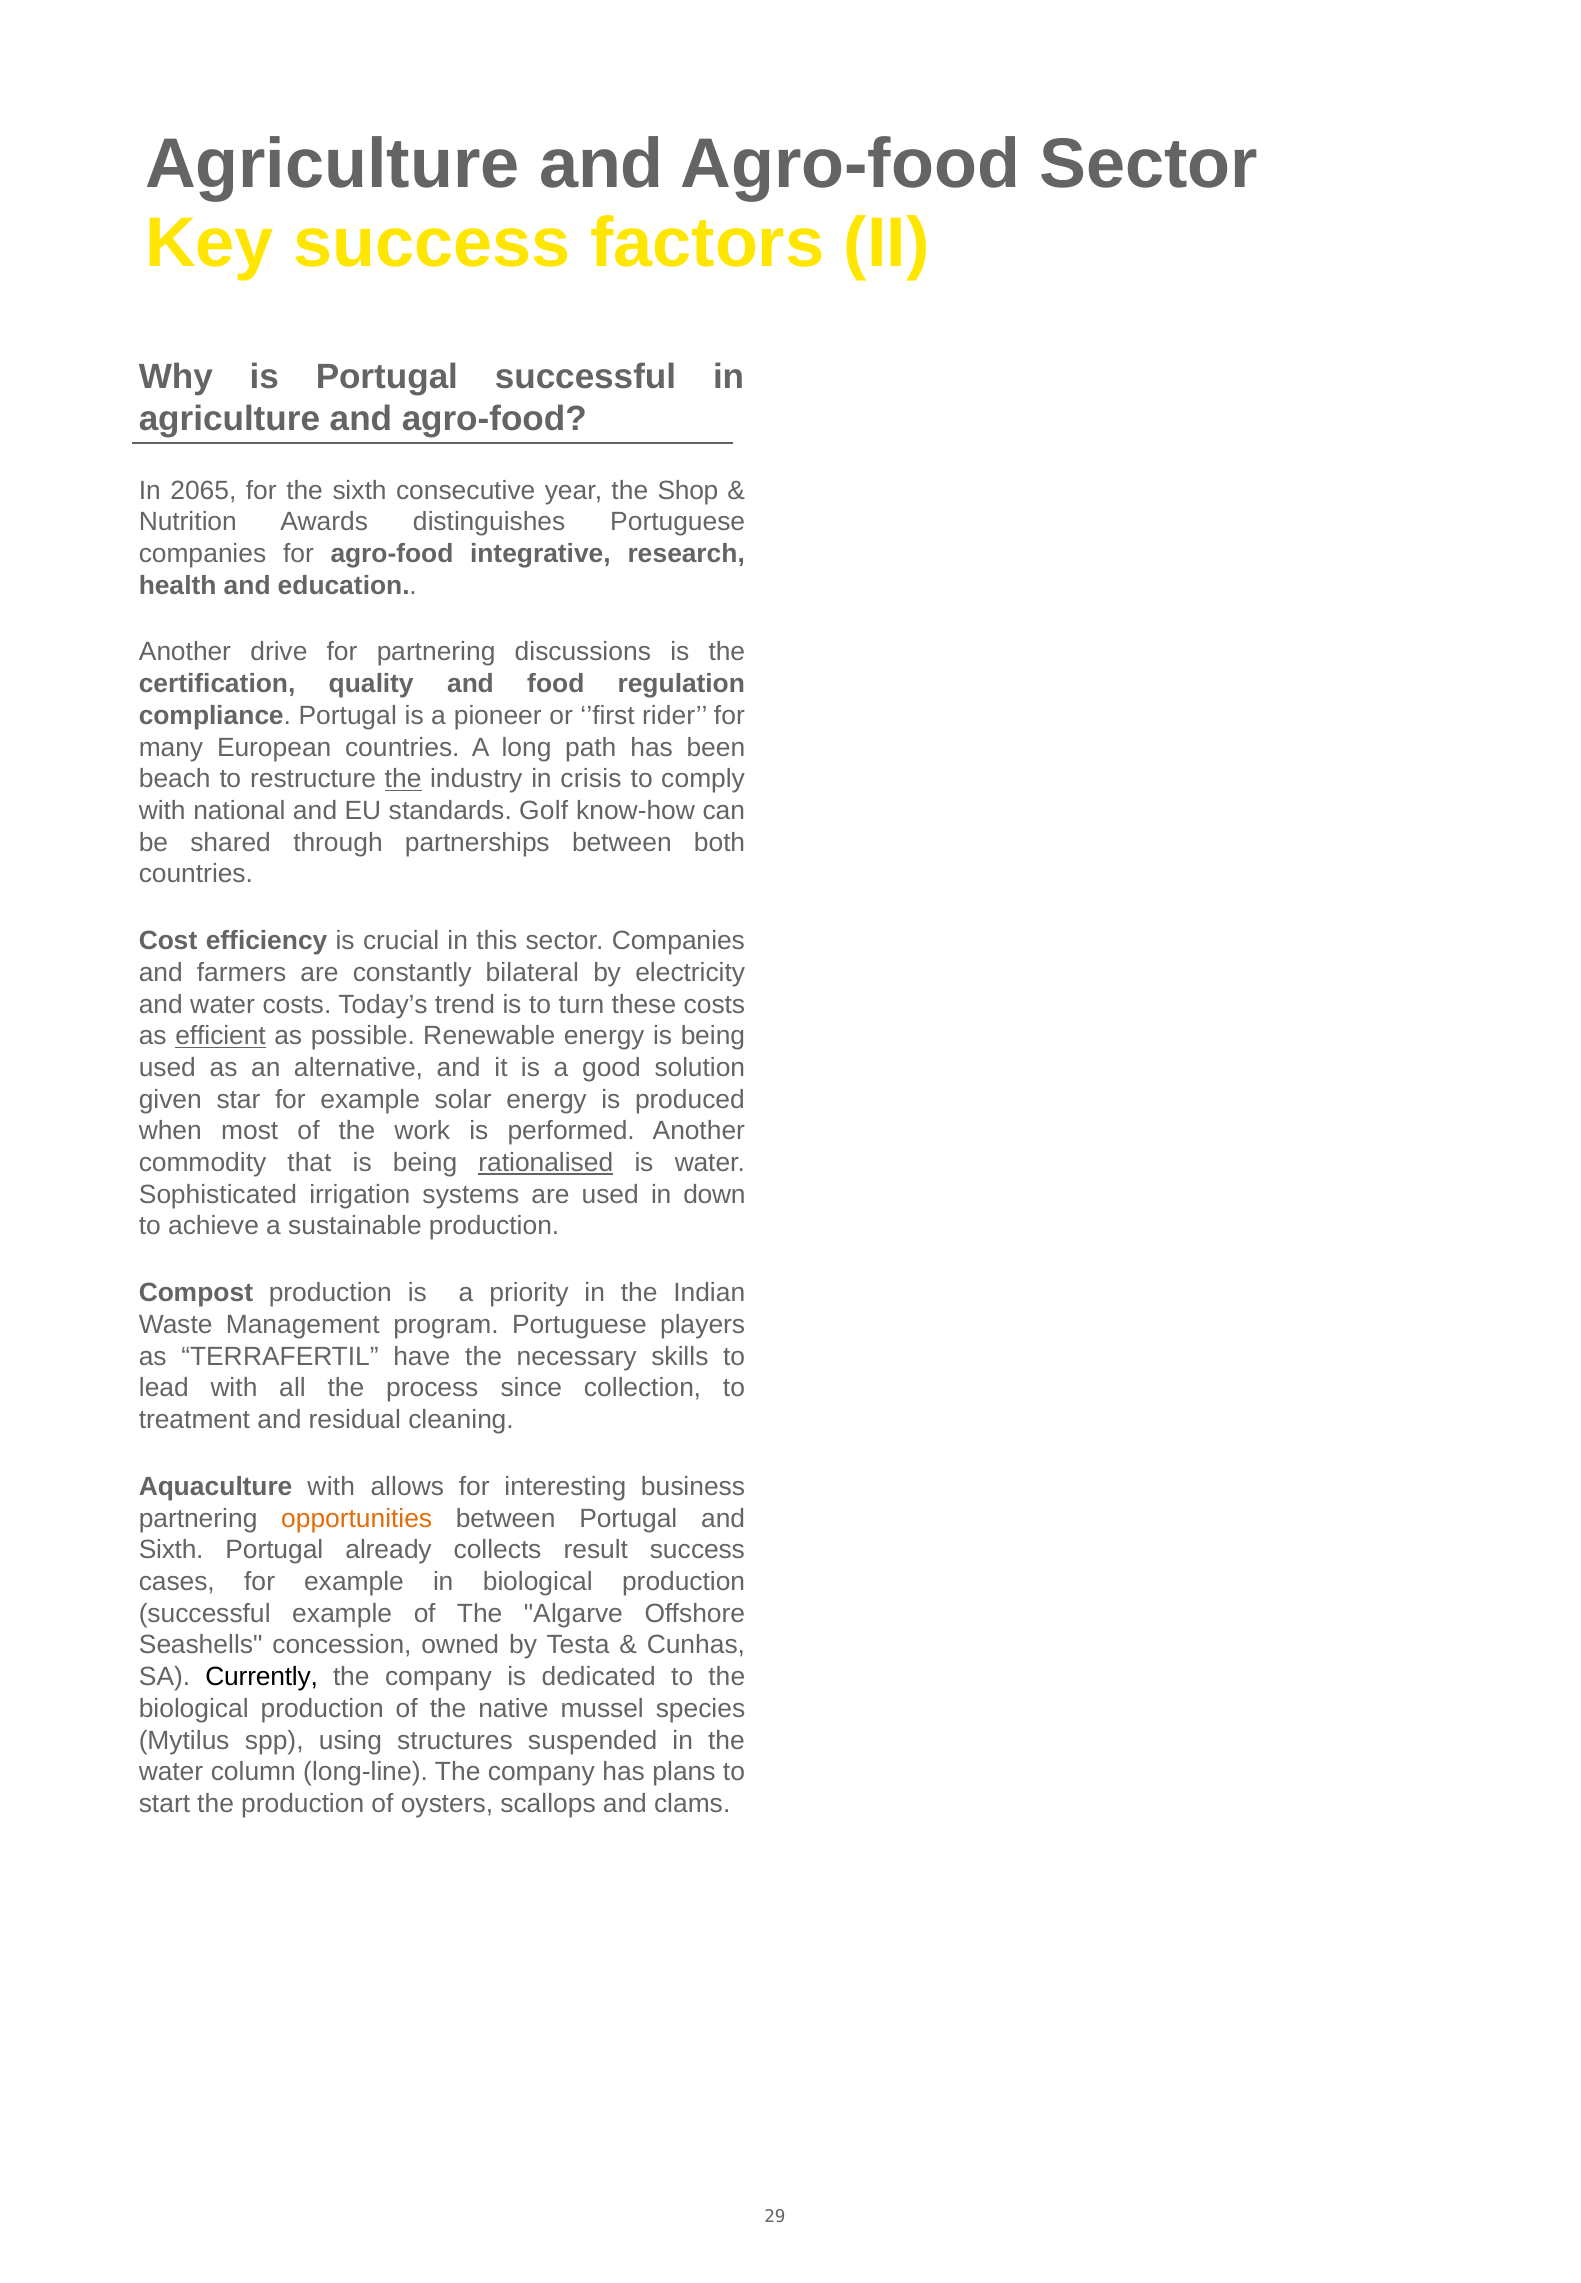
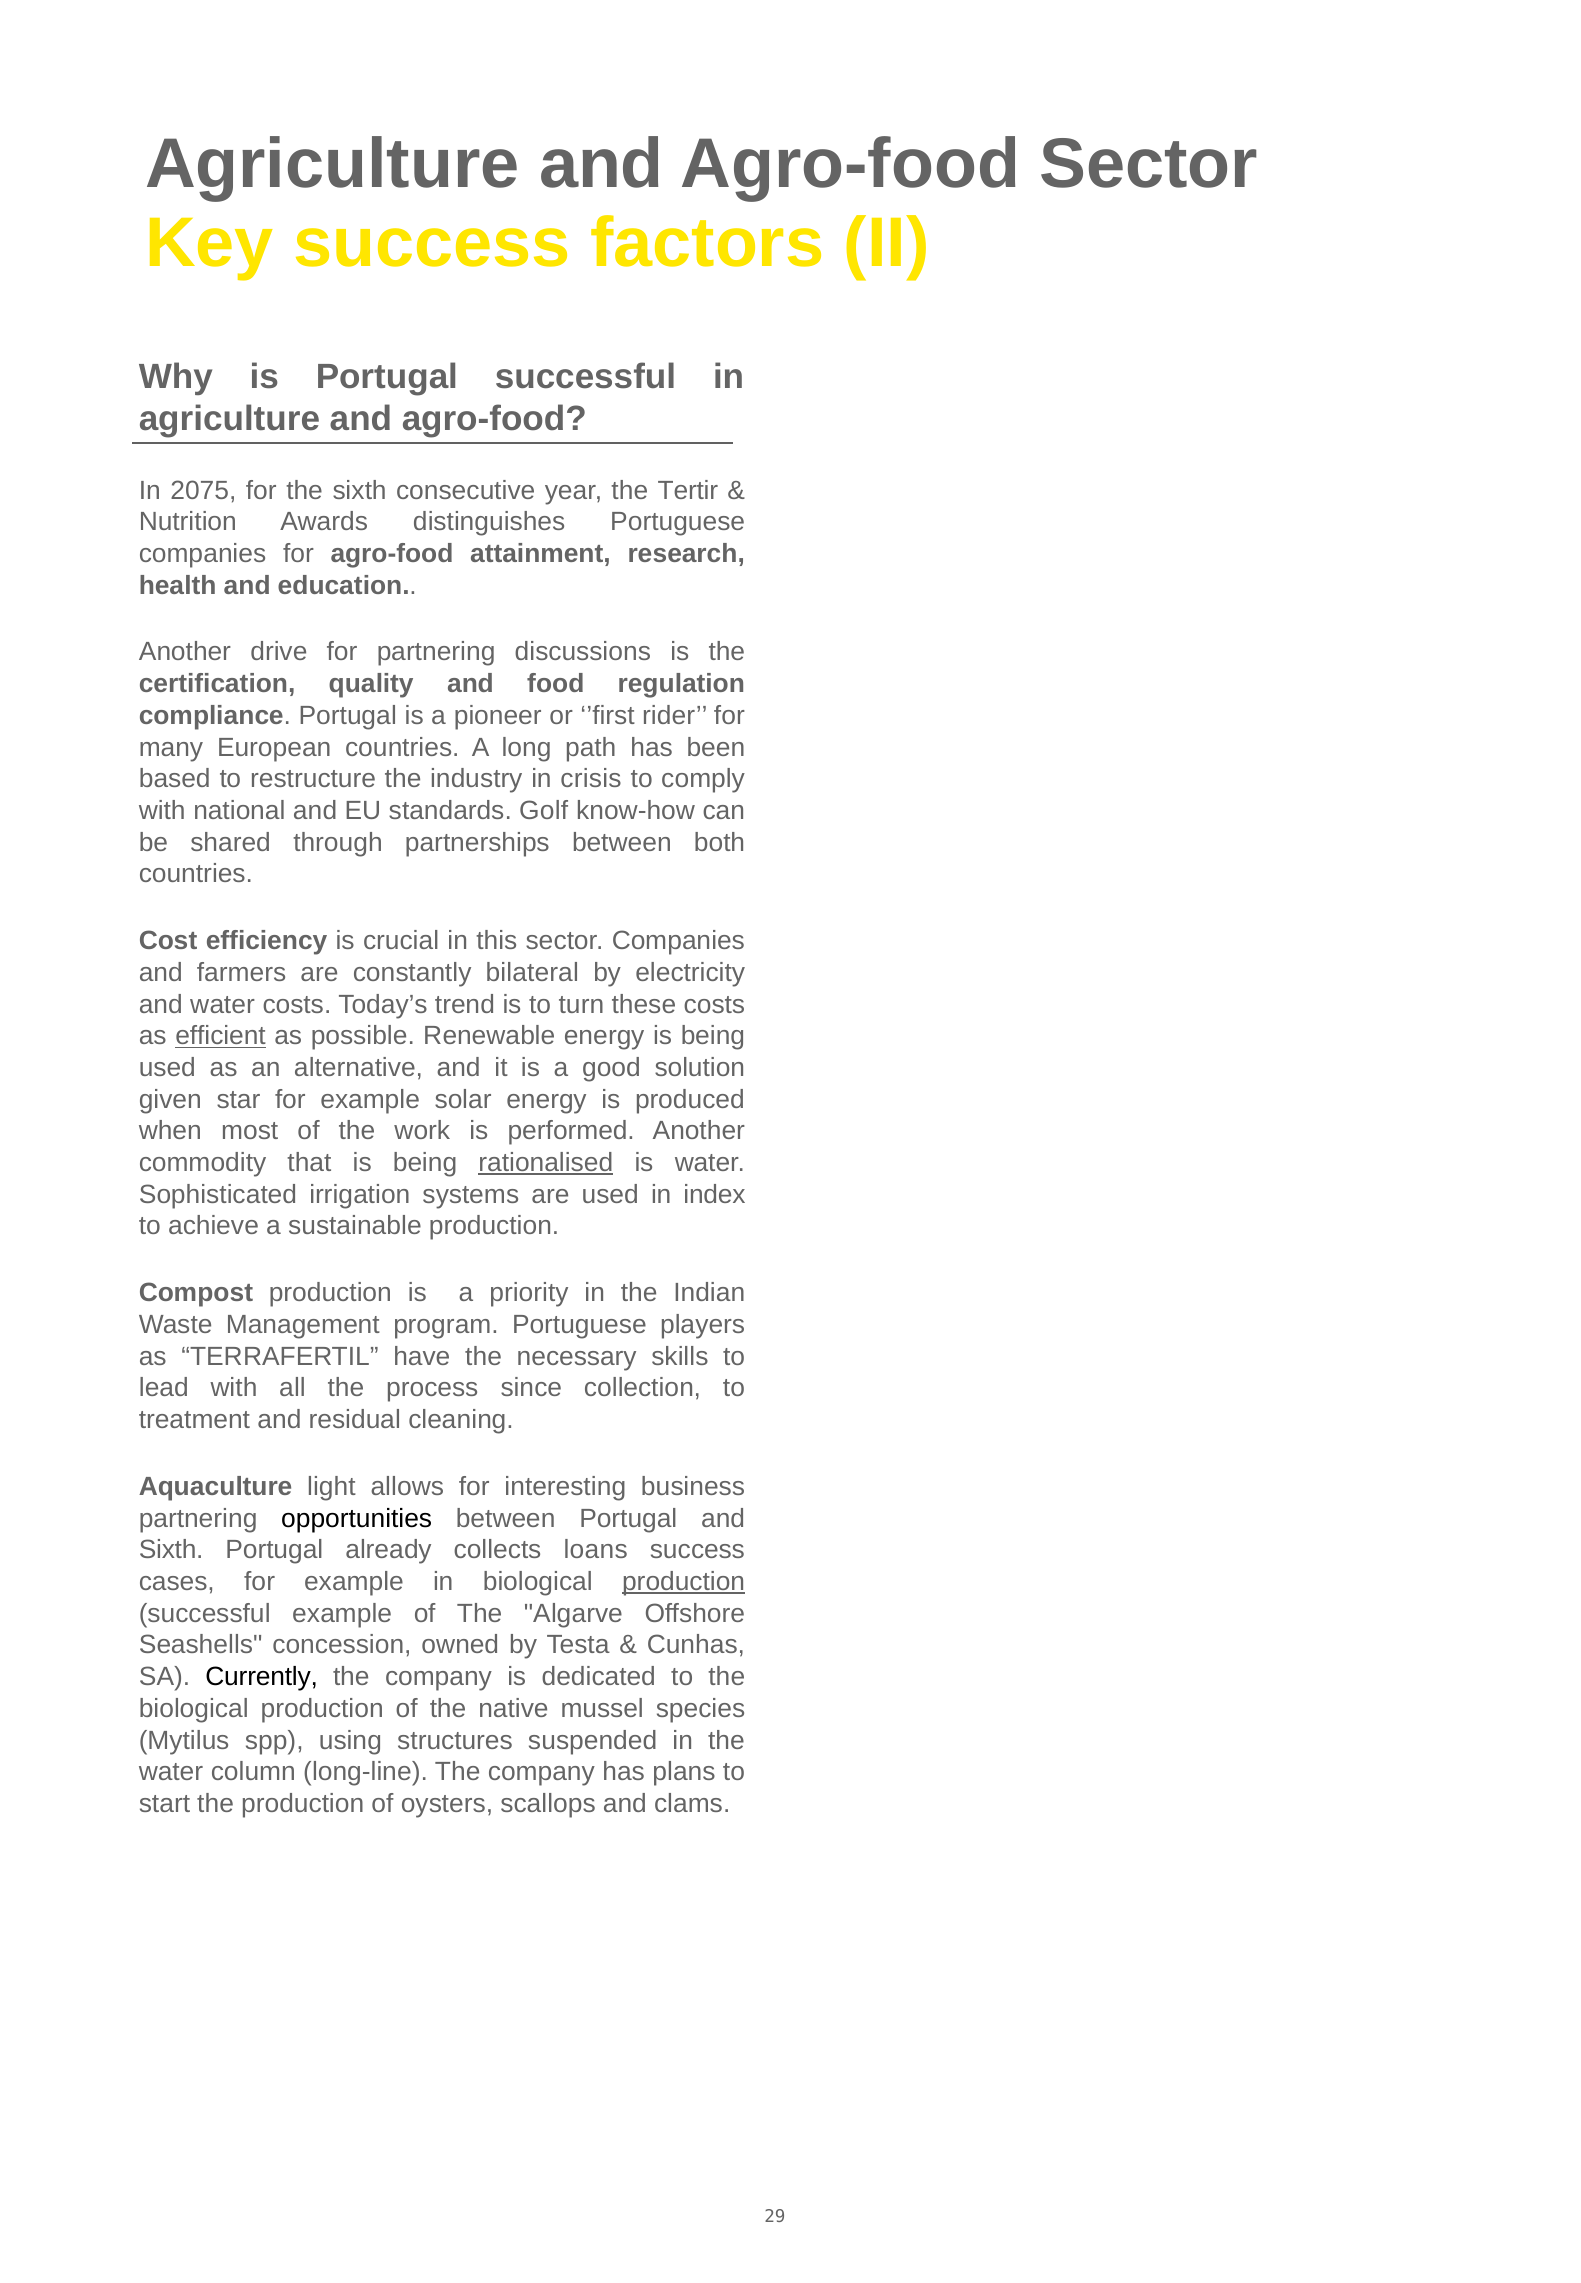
2065: 2065 -> 2075
Shop: Shop -> Tertir
integrative: integrative -> attainment
beach: beach -> based
the at (403, 779) underline: present -> none
down: down -> index
Aquaculture with: with -> light
opportunities colour: orange -> black
result: result -> loans
production at (684, 1582) underline: none -> present
